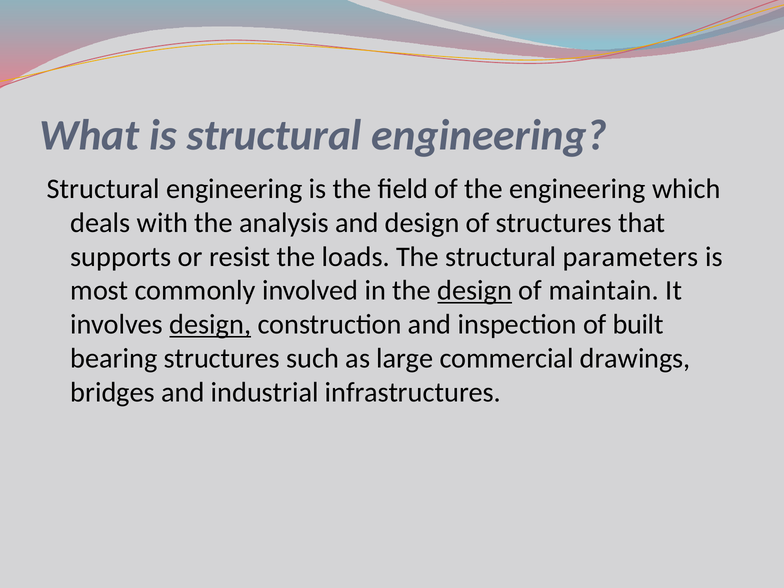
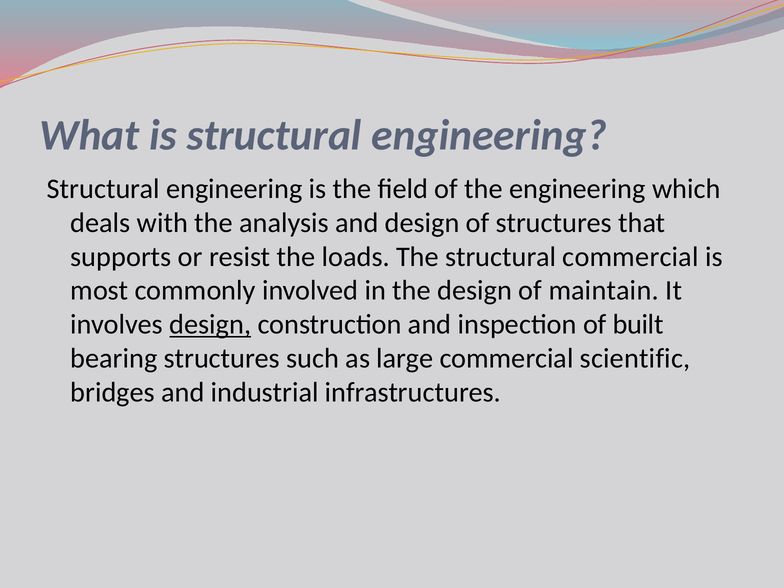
structural parameters: parameters -> commercial
design at (475, 291) underline: present -> none
drawings: drawings -> scientific
